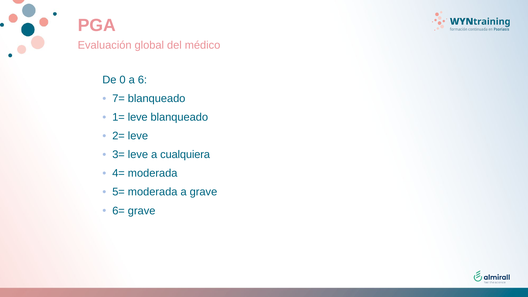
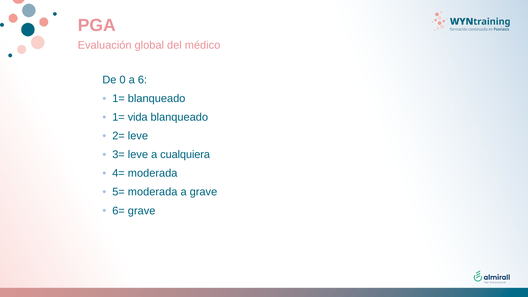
7= at (119, 98): 7= -> 1=
1= leve: leve -> vida
